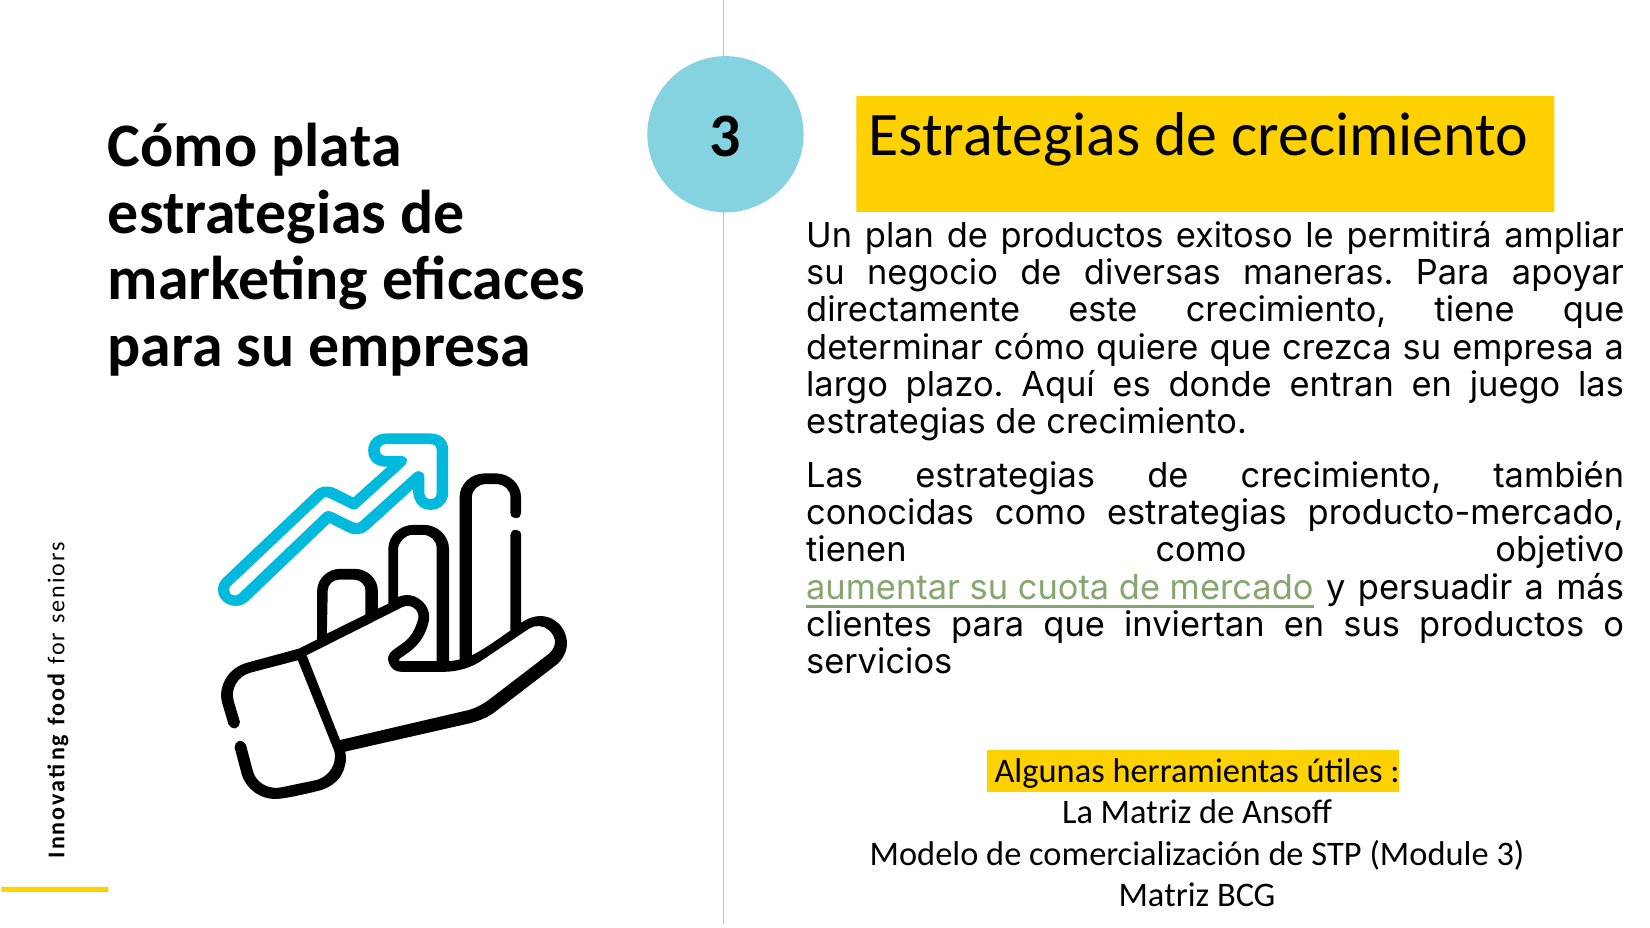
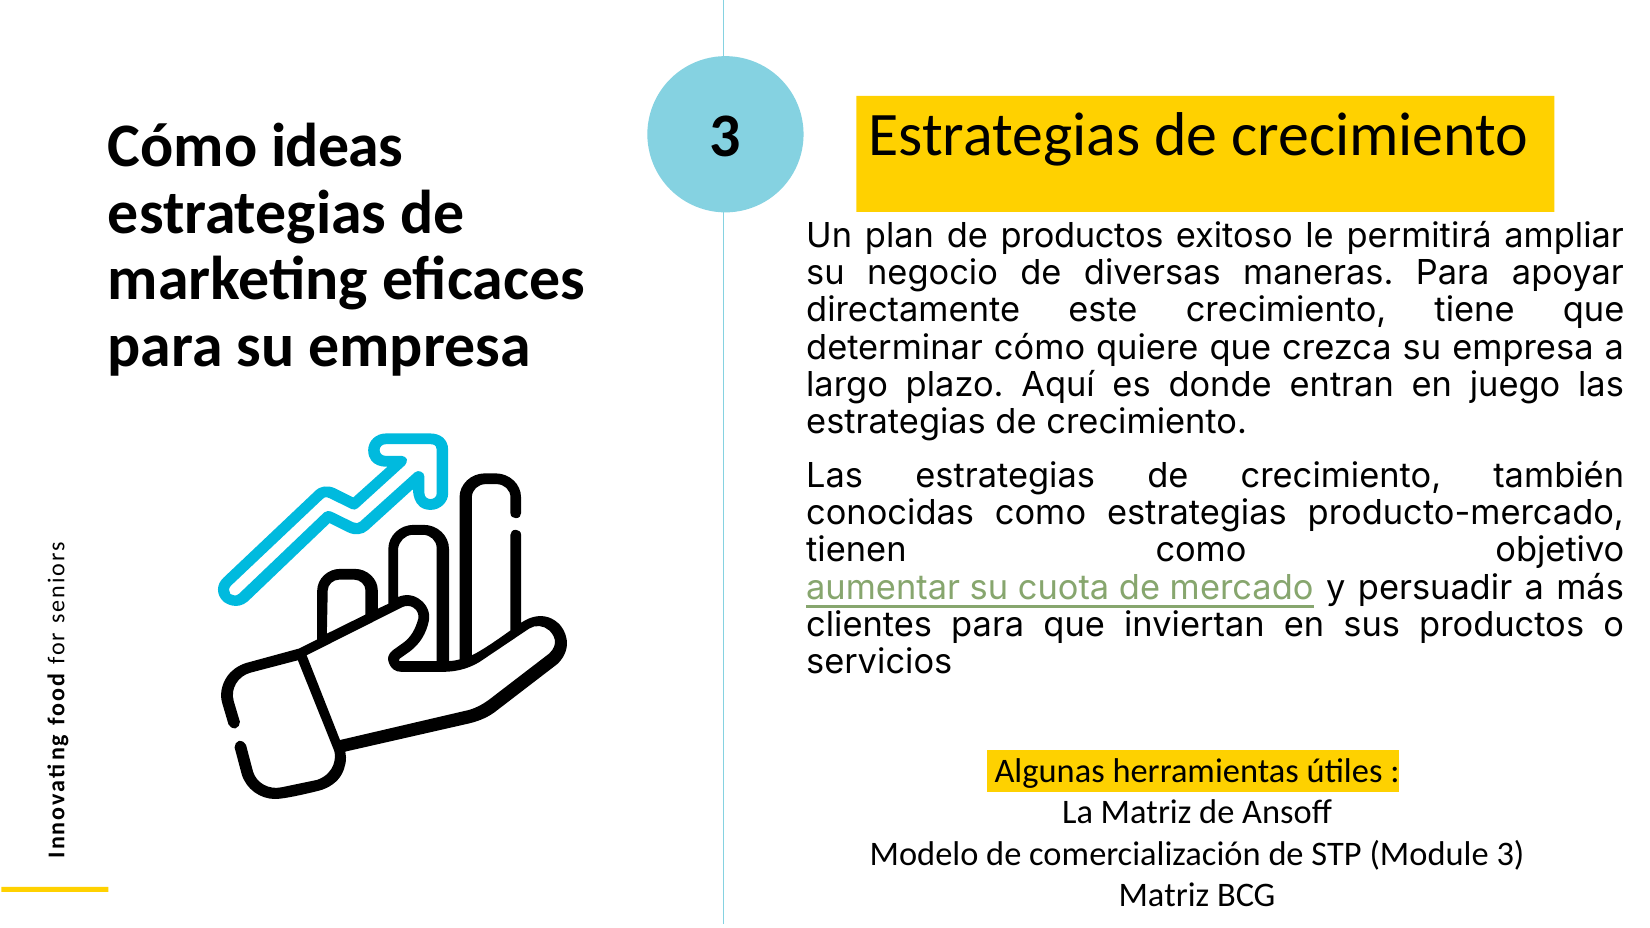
plata: plata -> ideas
